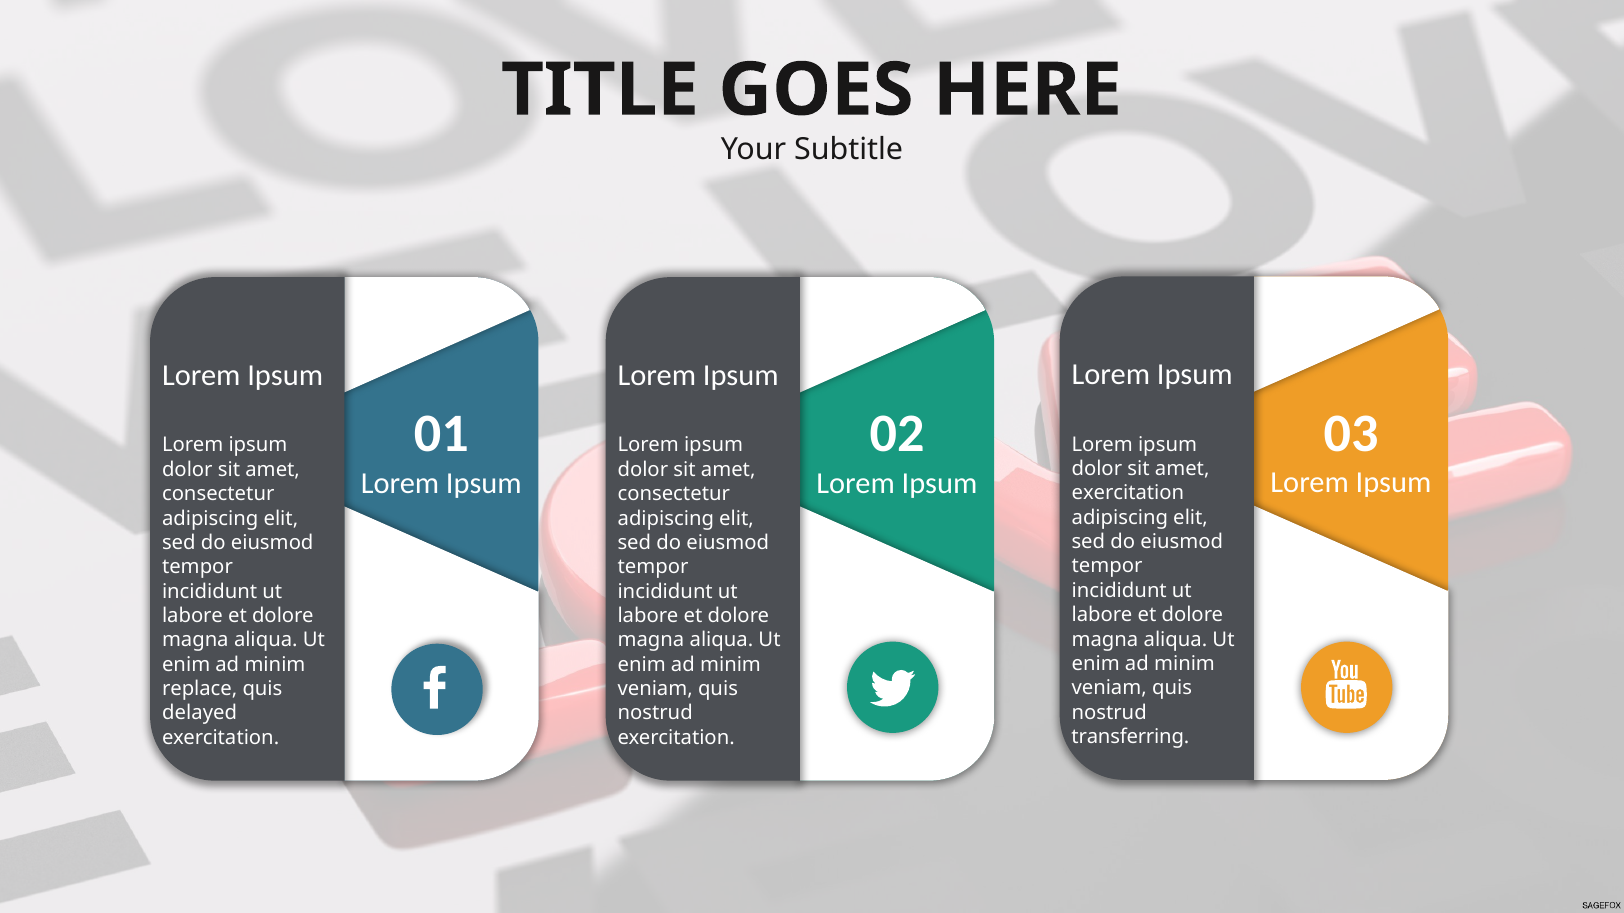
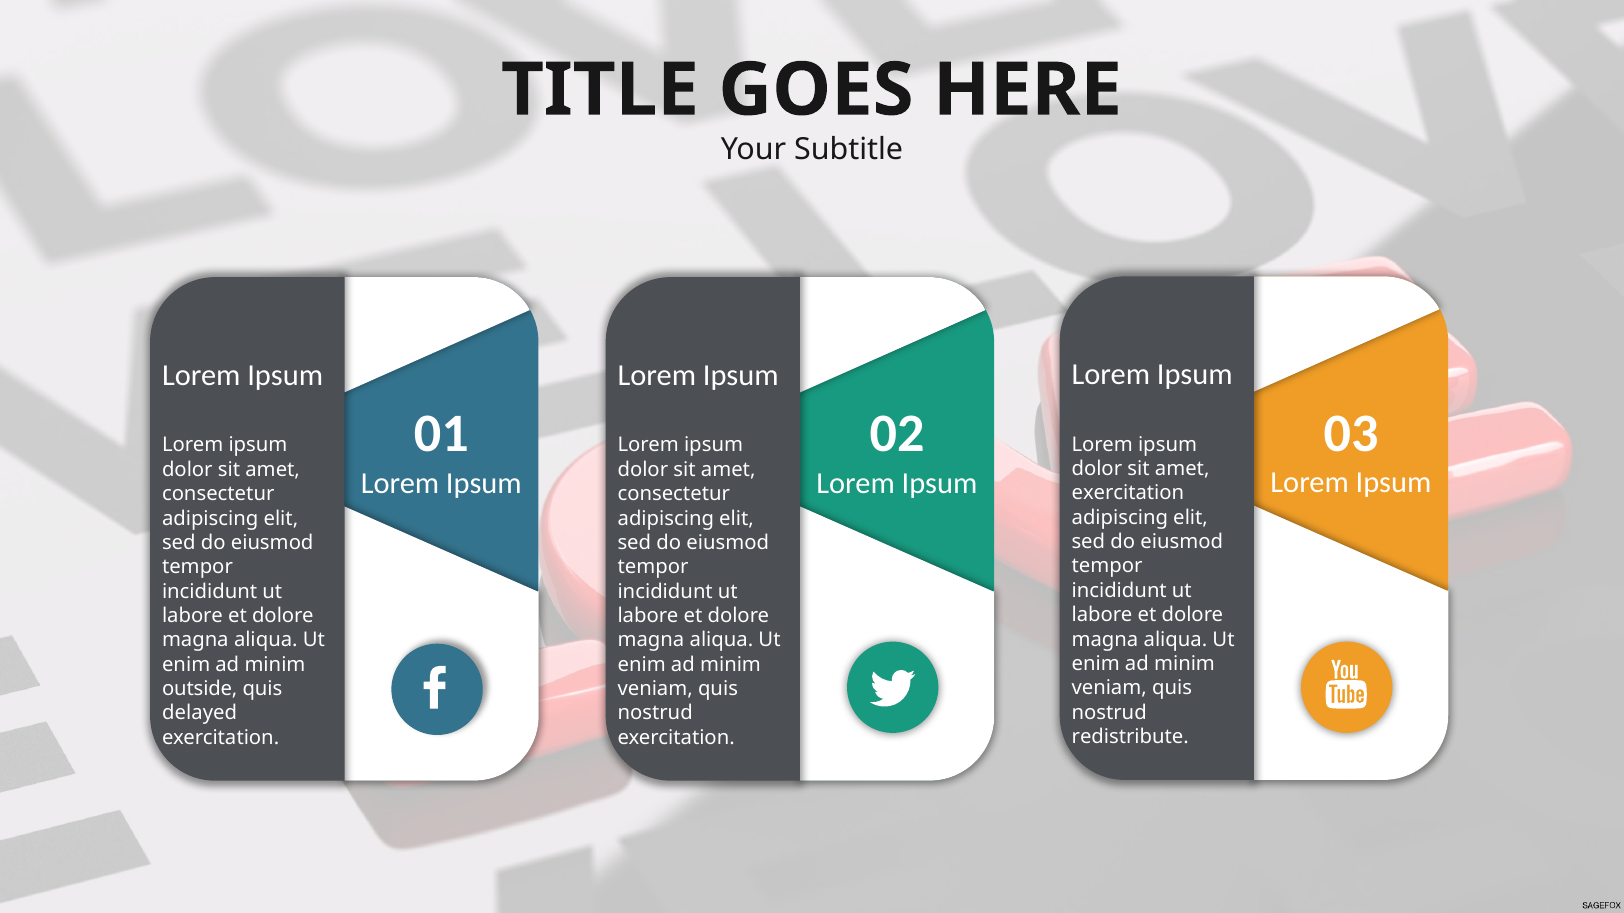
replace: replace -> outside
transferring: transferring -> redistribute
